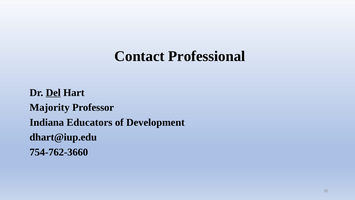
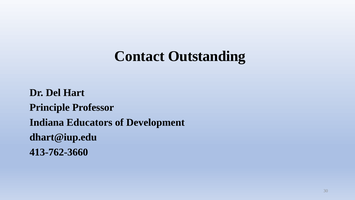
Professional: Professional -> Outstanding
Del underline: present -> none
Majority: Majority -> Principle
754-762-3660: 754-762-3660 -> 413-762-3660
